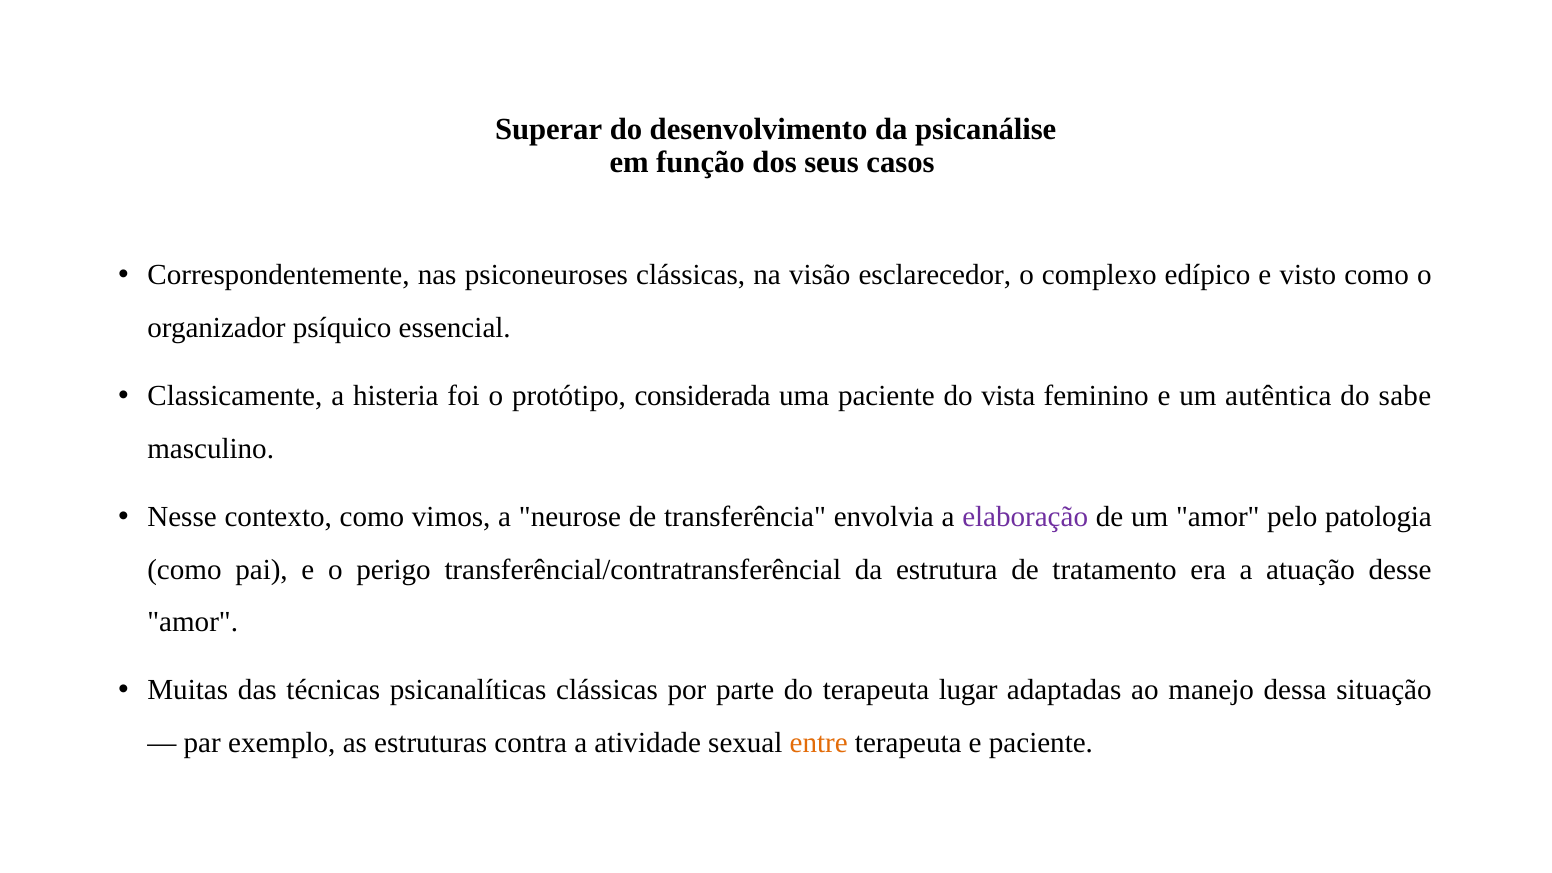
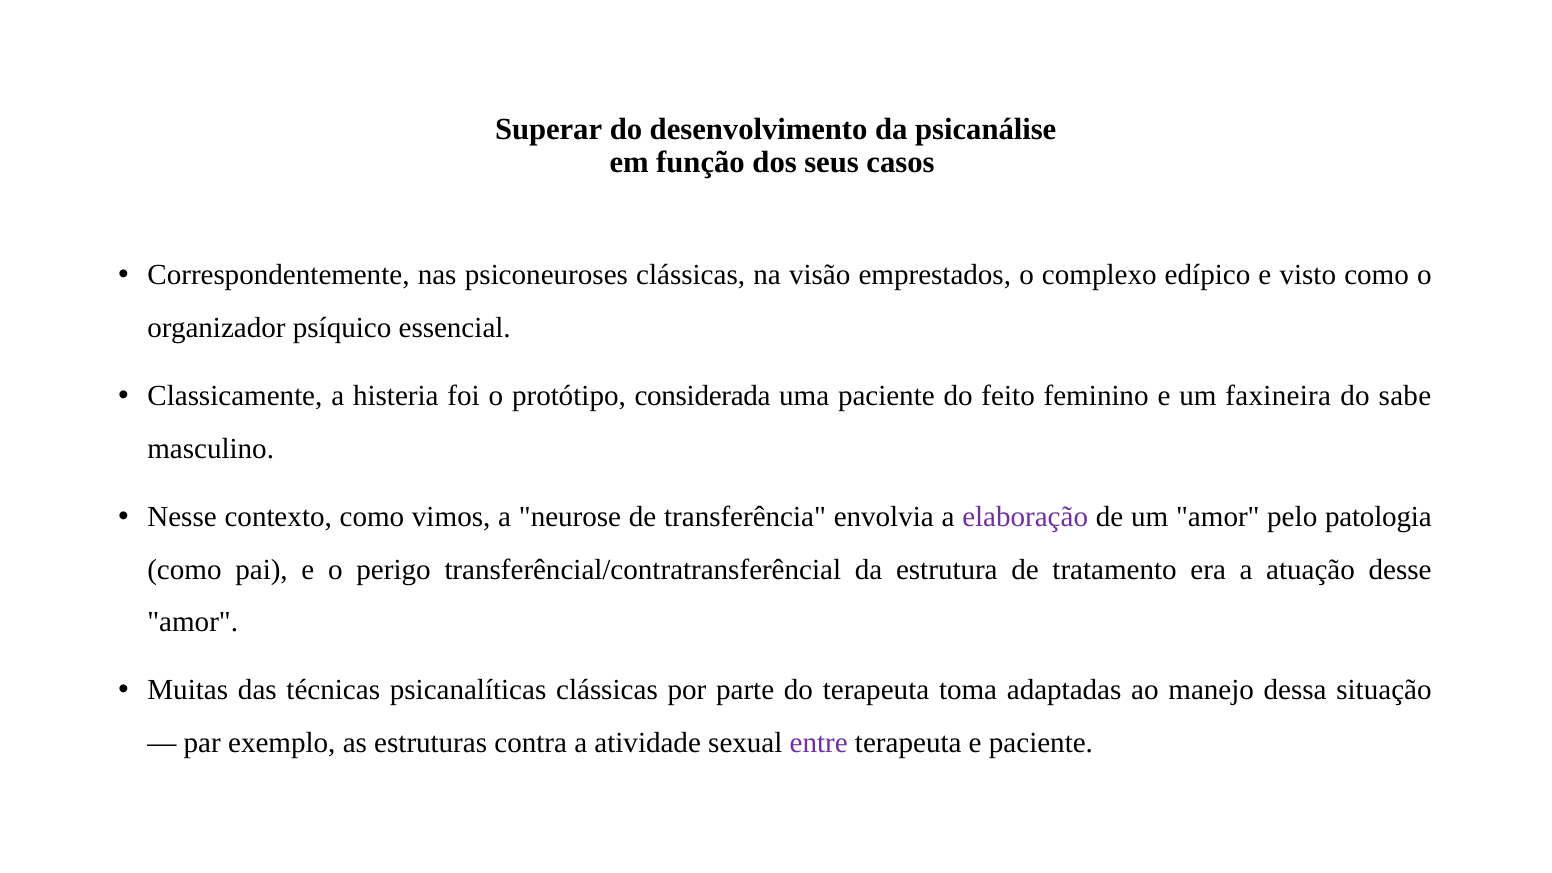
esclarecedor: esclarecedor -> emprestados
vista: vista -> feito
autêntica: autêntica -> faxineira
lugar: lugar -> toma
entre colour: orange -> purple
